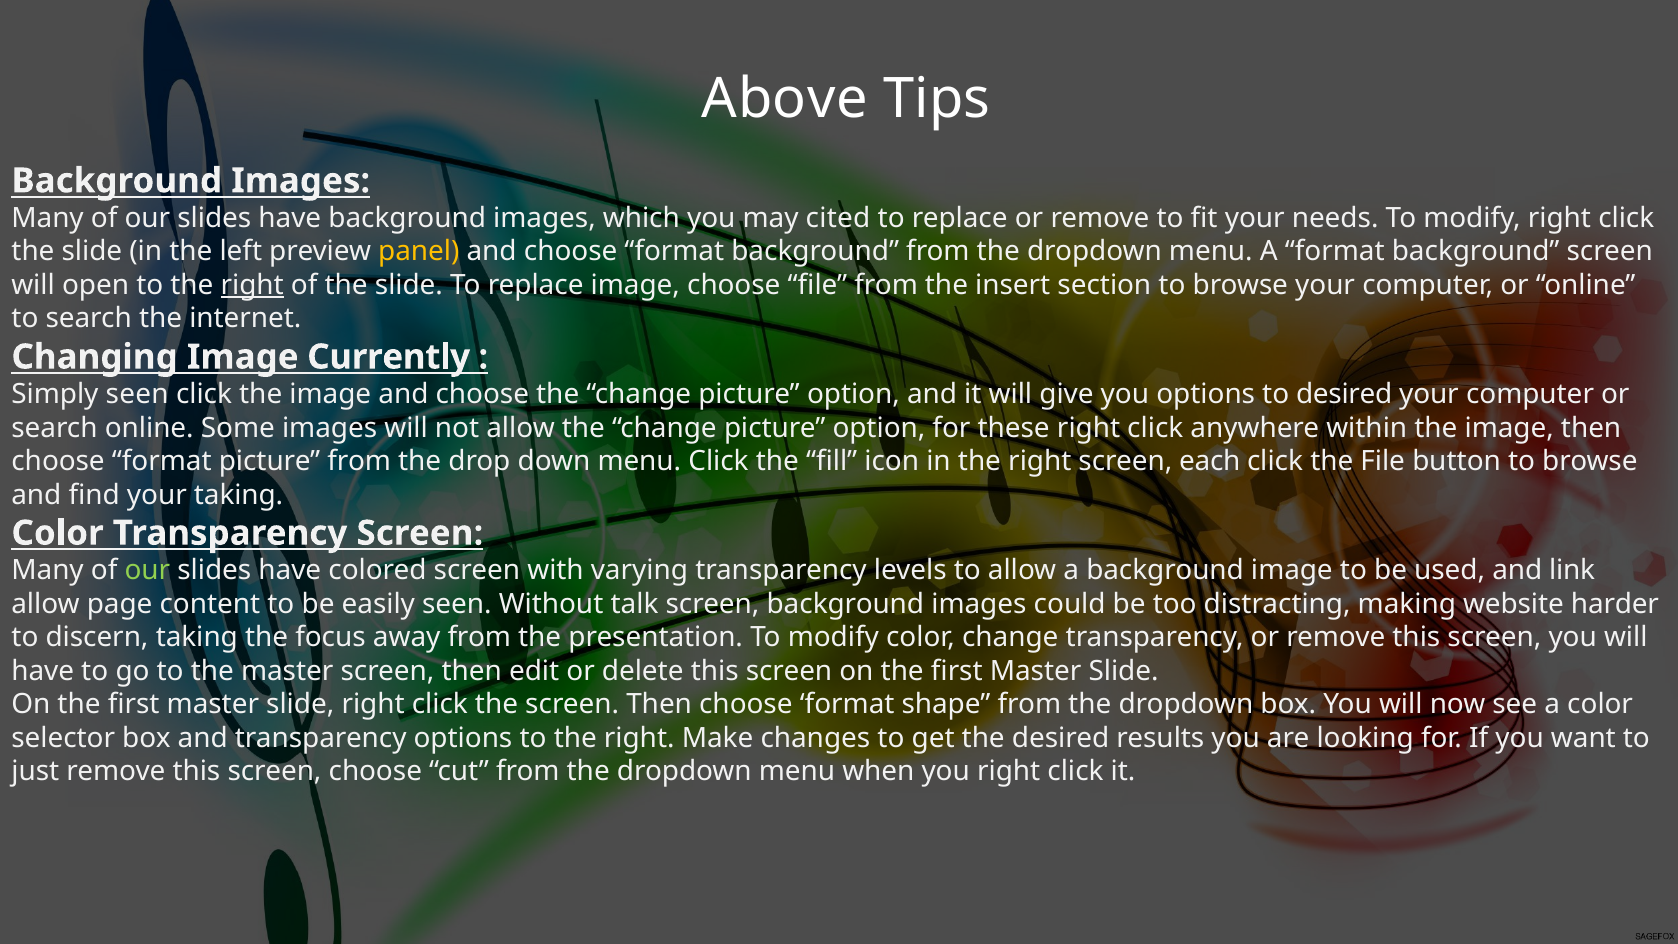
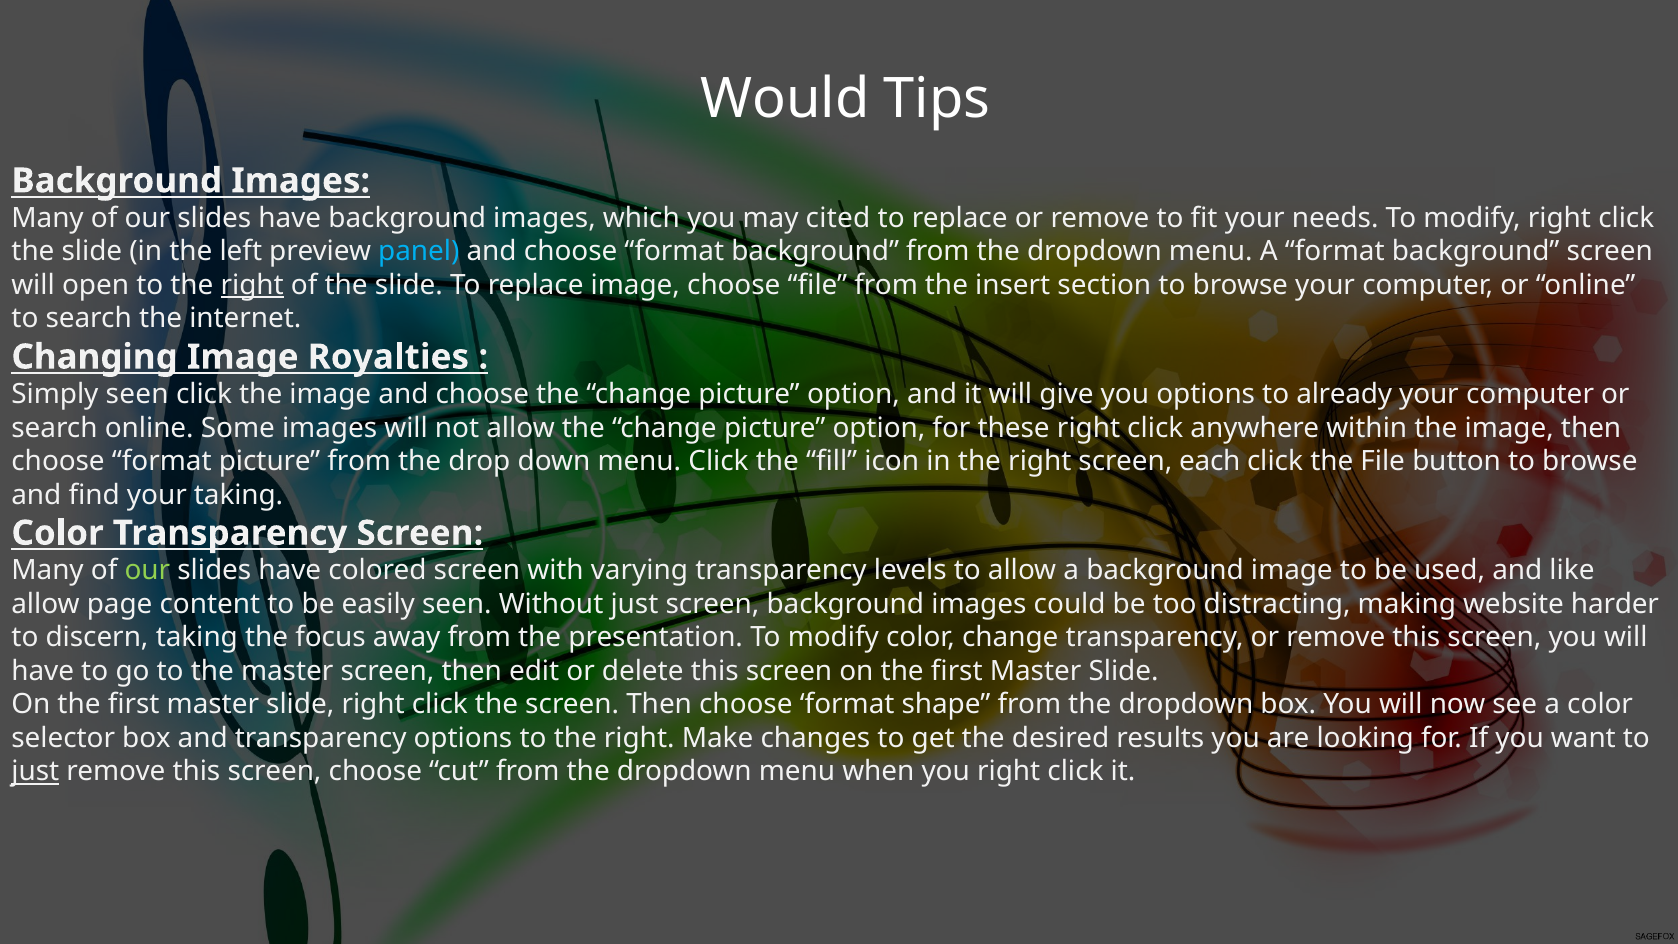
Above: Above -> Would
panel colour: yellow -> light blue
Currently: Currently -> Royalties
to desired: desired -> already
link: link -> like
Without talk: talk -> just
just at (35, 772) underline: none -> present
